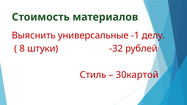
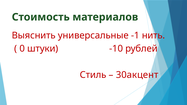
делу: делу -> нить
8: 8 -> 0
-32: -32 -> -10
30картой: 30картой -> 30акцент
